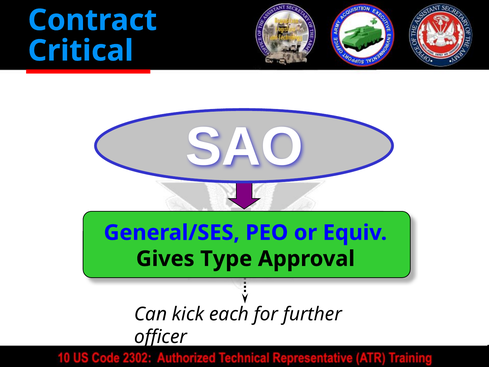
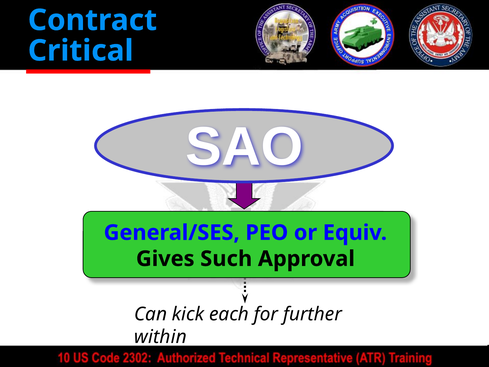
Type: Type -> Such
officer: officer -> within
